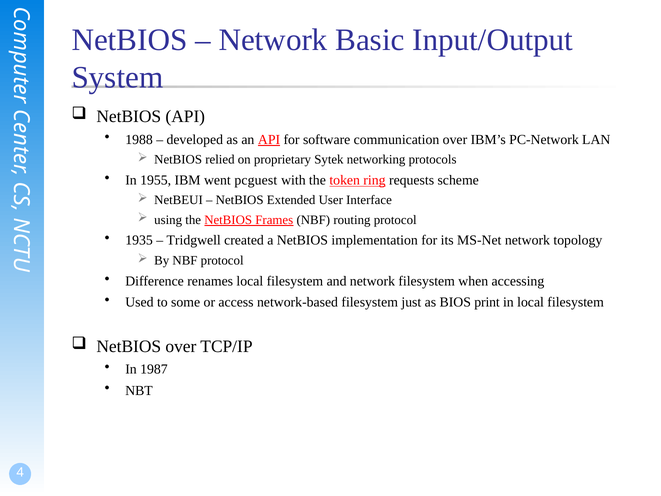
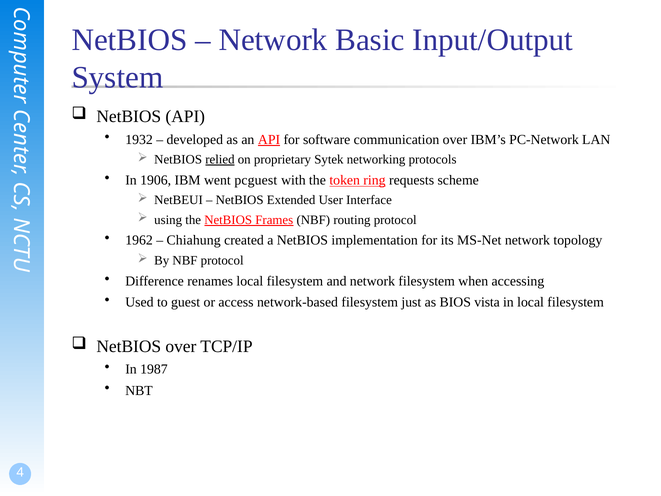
1988: 1988 -> 1932
relied underline: none -> present
1955: 1955 -> 1906
1935: 1935 -> 1962
Tridgwell: Tridgwell -> Chiahung
some: some -> guest
print: print -> vista
